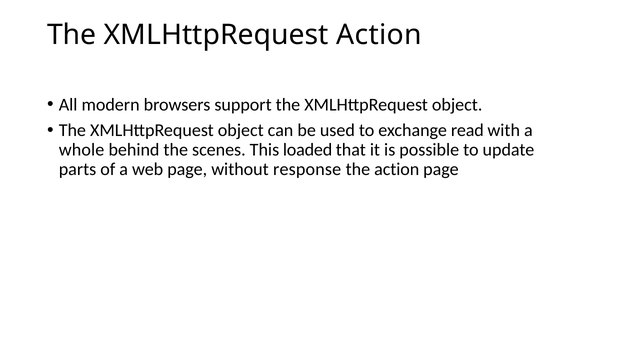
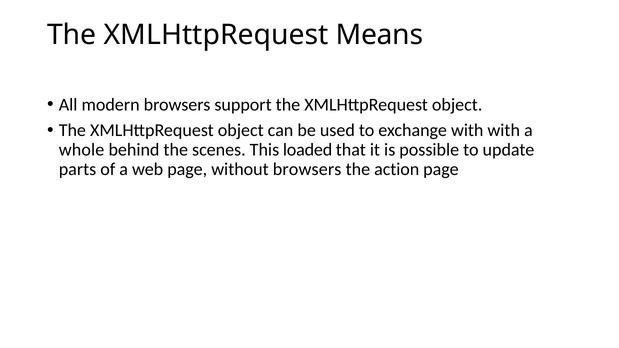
XMLHttpRequest Action: Action -> Means
exchange read: read -> with
without response: response -> browsers
